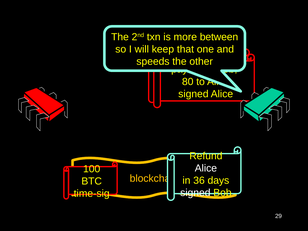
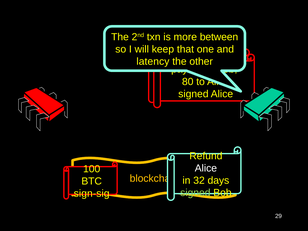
speeds: speeds -> latency
36: 36 -> 32
signed at (195, 193) colour: white -> light green
time-sig: time-sig -> sign-sig
